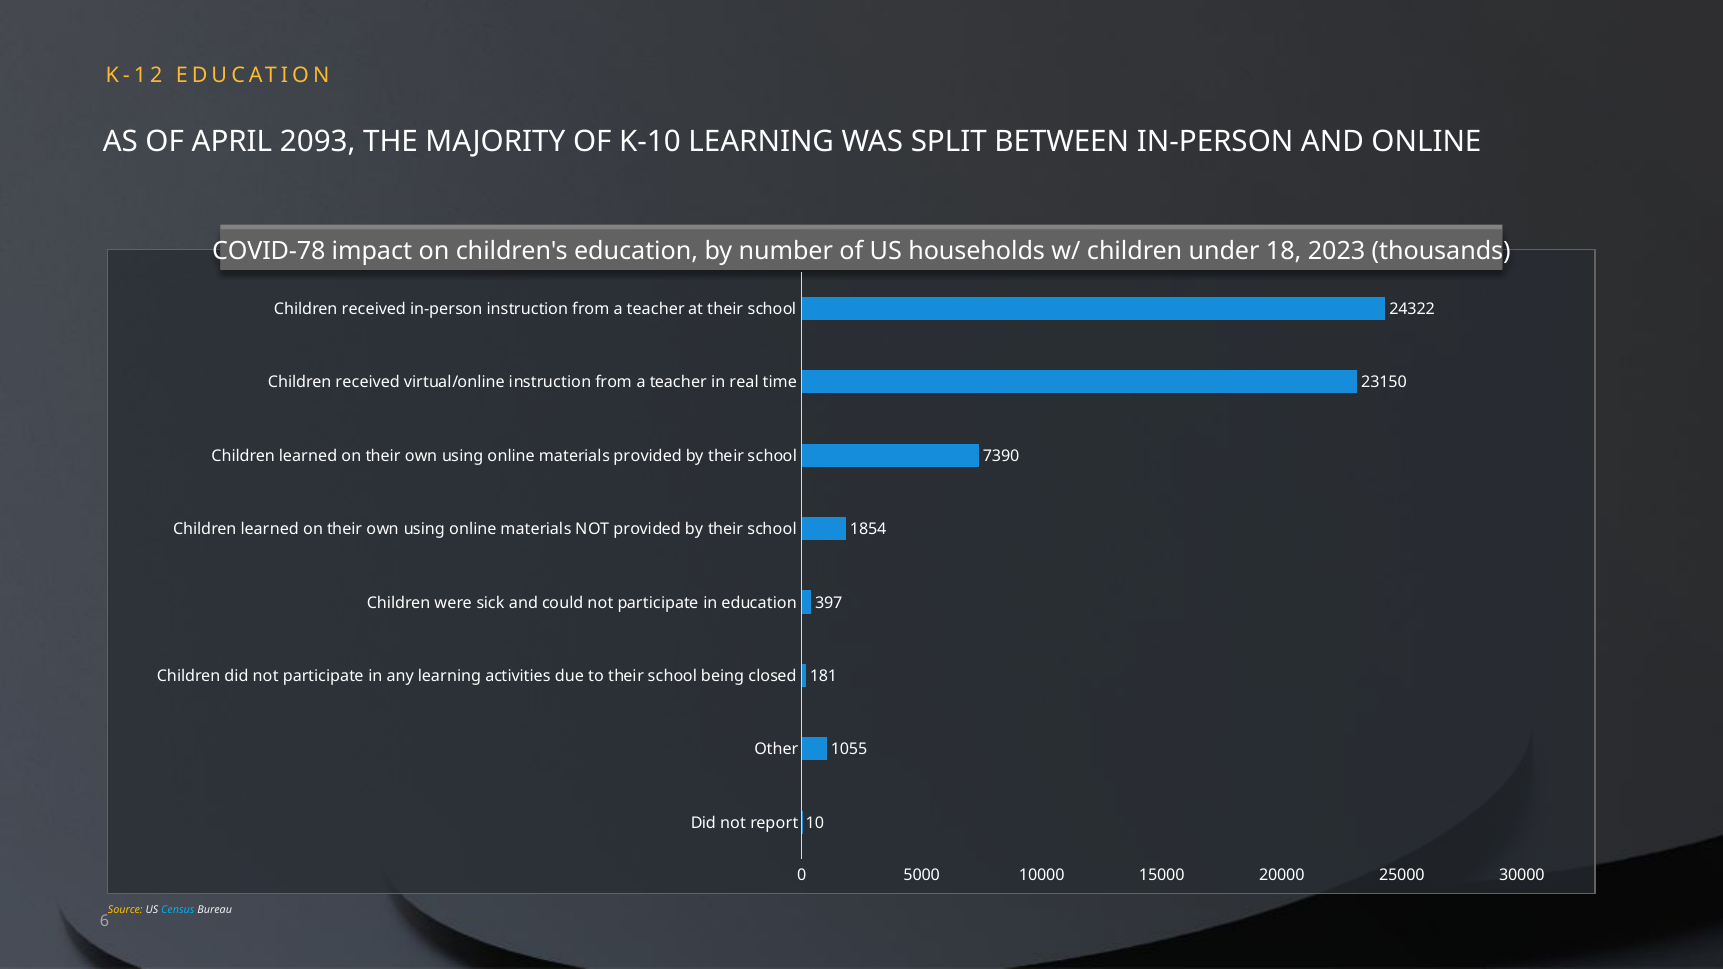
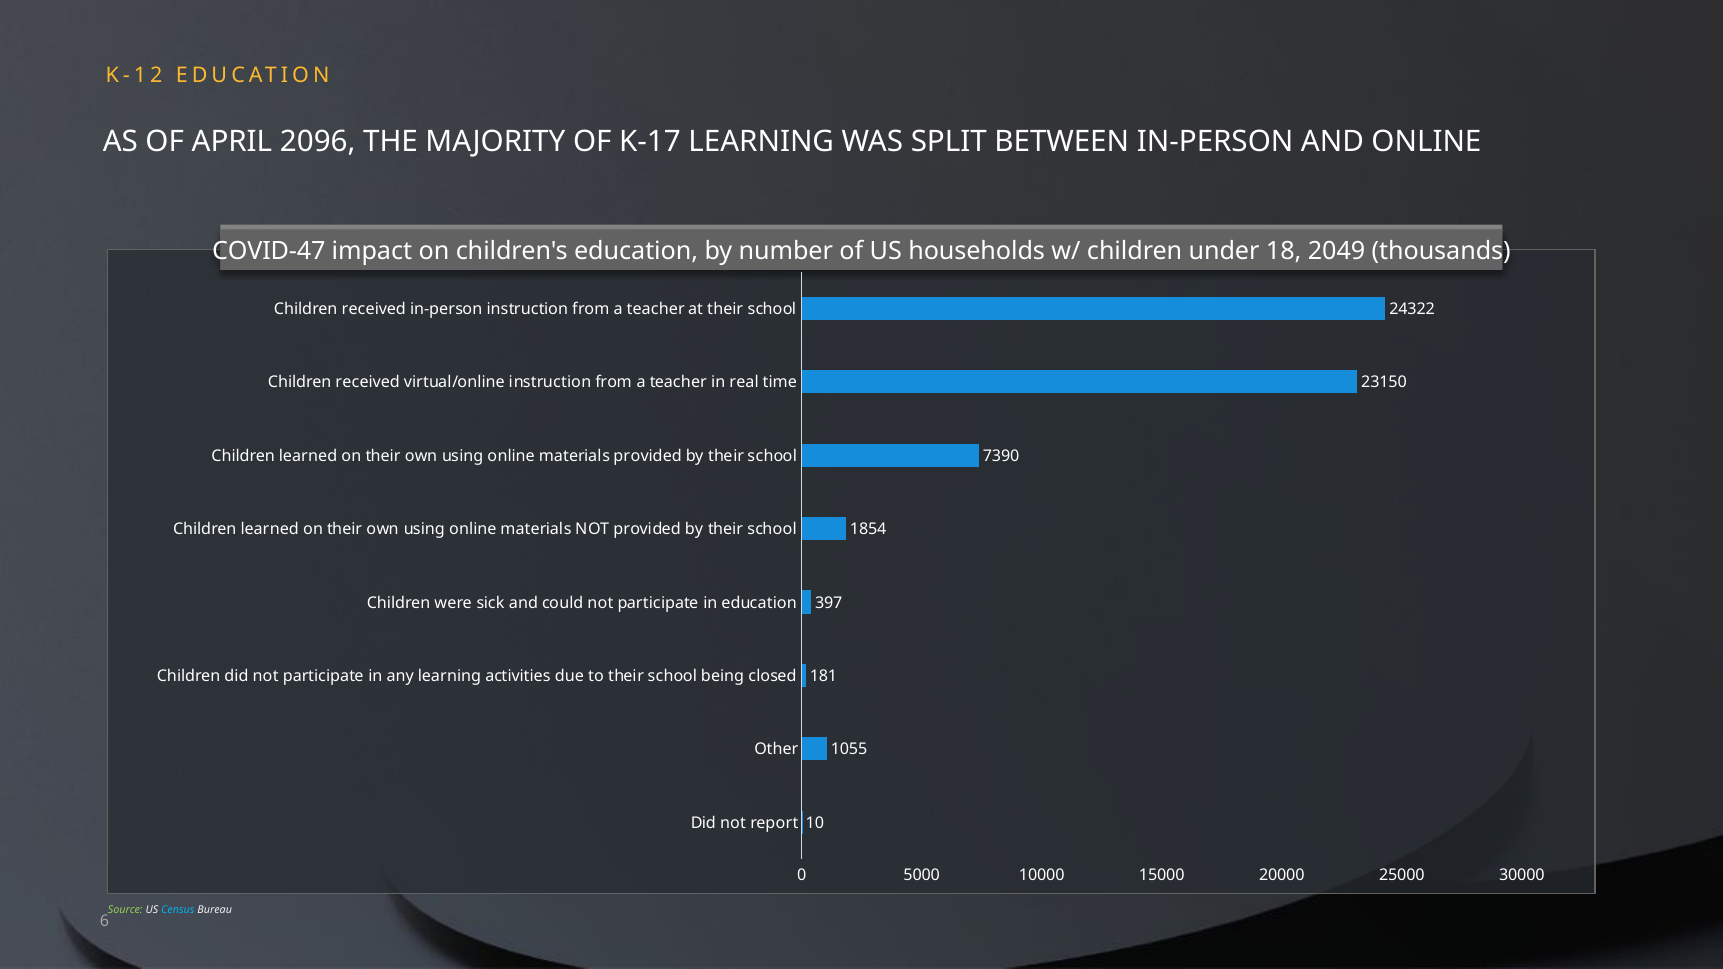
2093: 2093 -> 2096
K-10: K-10 -> K-17
COVID-78: COVID-78 -> COVID-47
2023: 2023 -> 2049
Source colour: yellow -> light green
